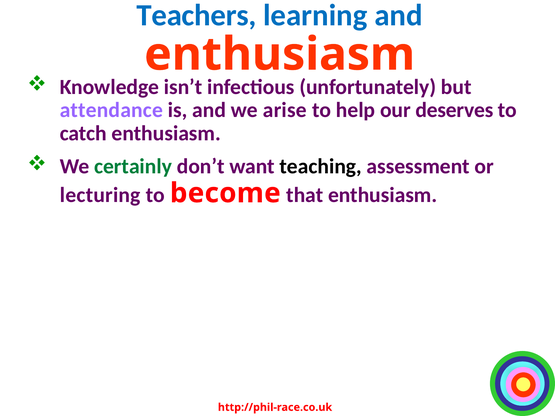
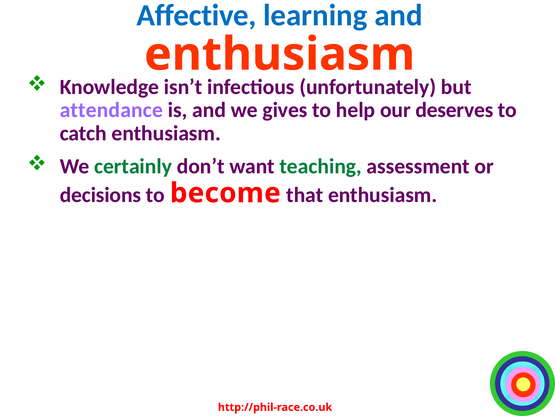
Teachers: Teachers -> Affective
arise: arise -> gives
teaching colour: black -> green
lecturing: lecturing -> decisions
